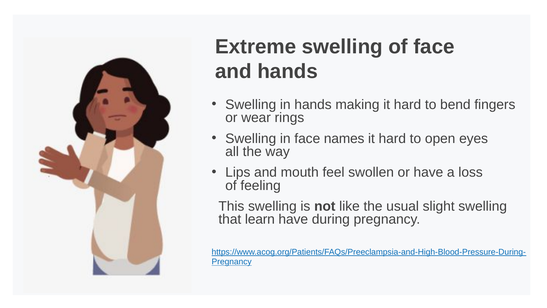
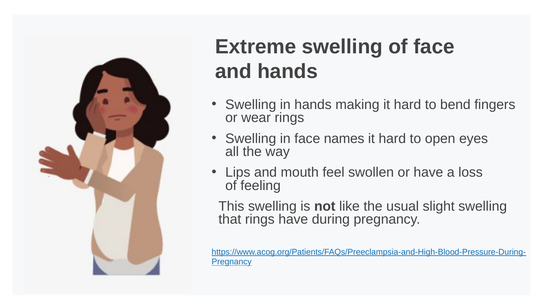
that learn: learn -> rings
